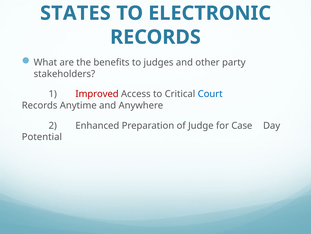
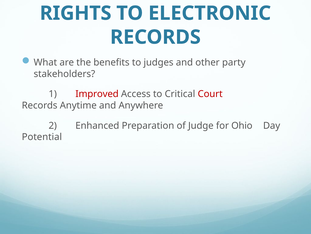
STATES: STATES -> RIGHTS
Court colour: blue -> red
Case: Case -> Ohio
